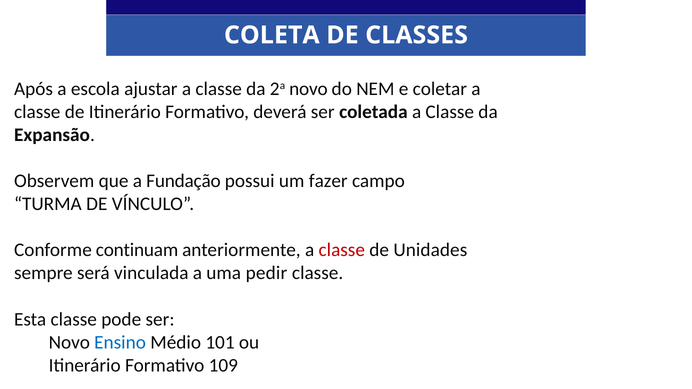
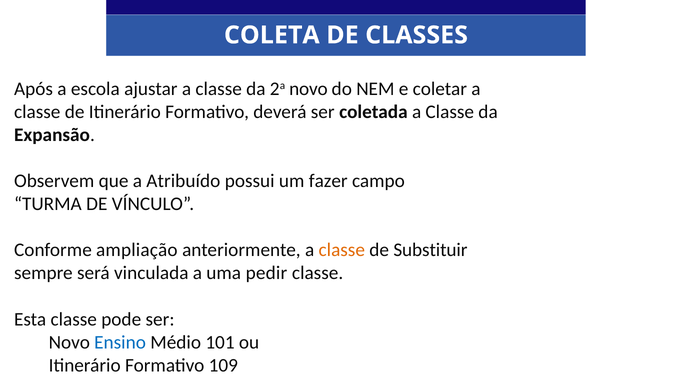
Fundação: Fundação -> Atribuído
continuam: continuam -> ampliação
classe at (342, 250) colour: red -> orange
Unidades: Unidades -> Substituir
